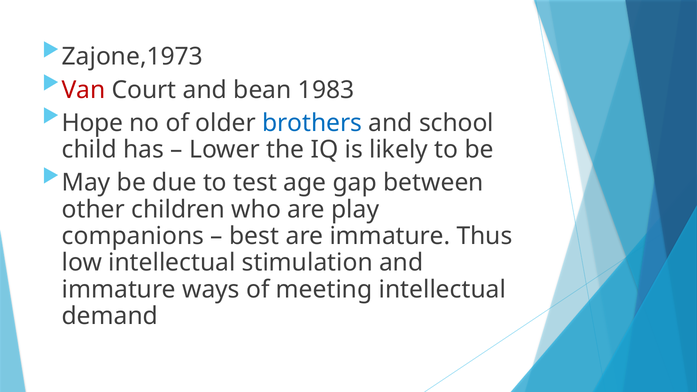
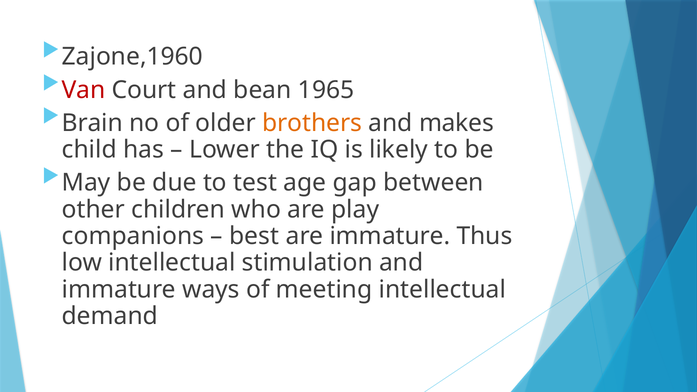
Zajone,1973: Zajone,1973 -> Zajone,1960
1983: 1983 -> 1965
Hope: Hope -> Brain
brothers colour: blue -> orange
school: school -> makes
